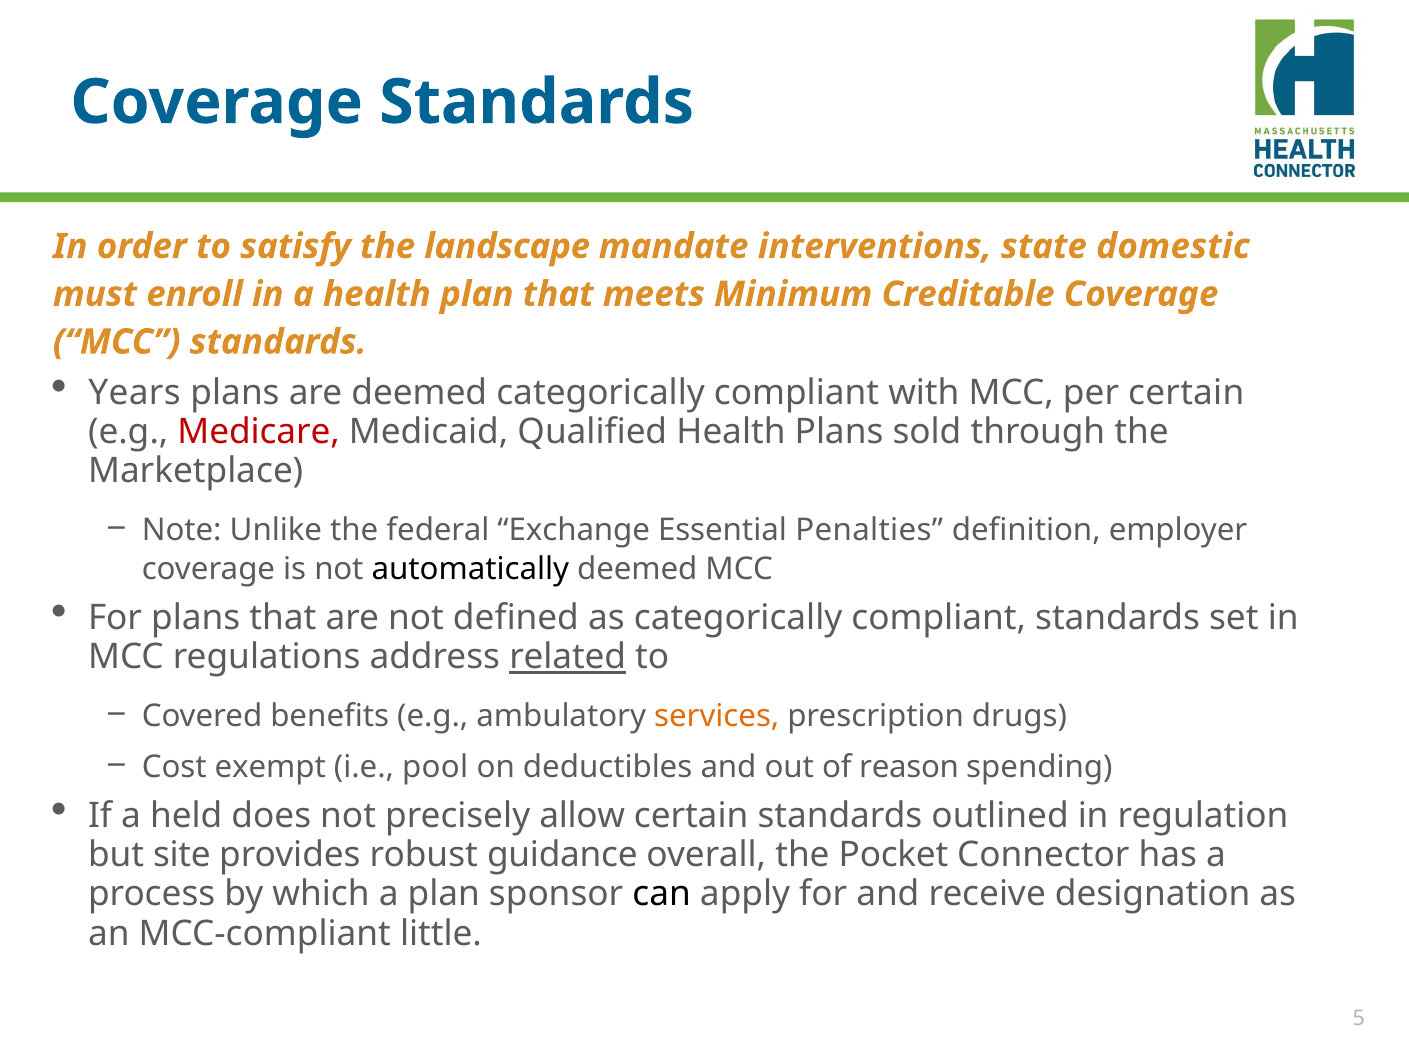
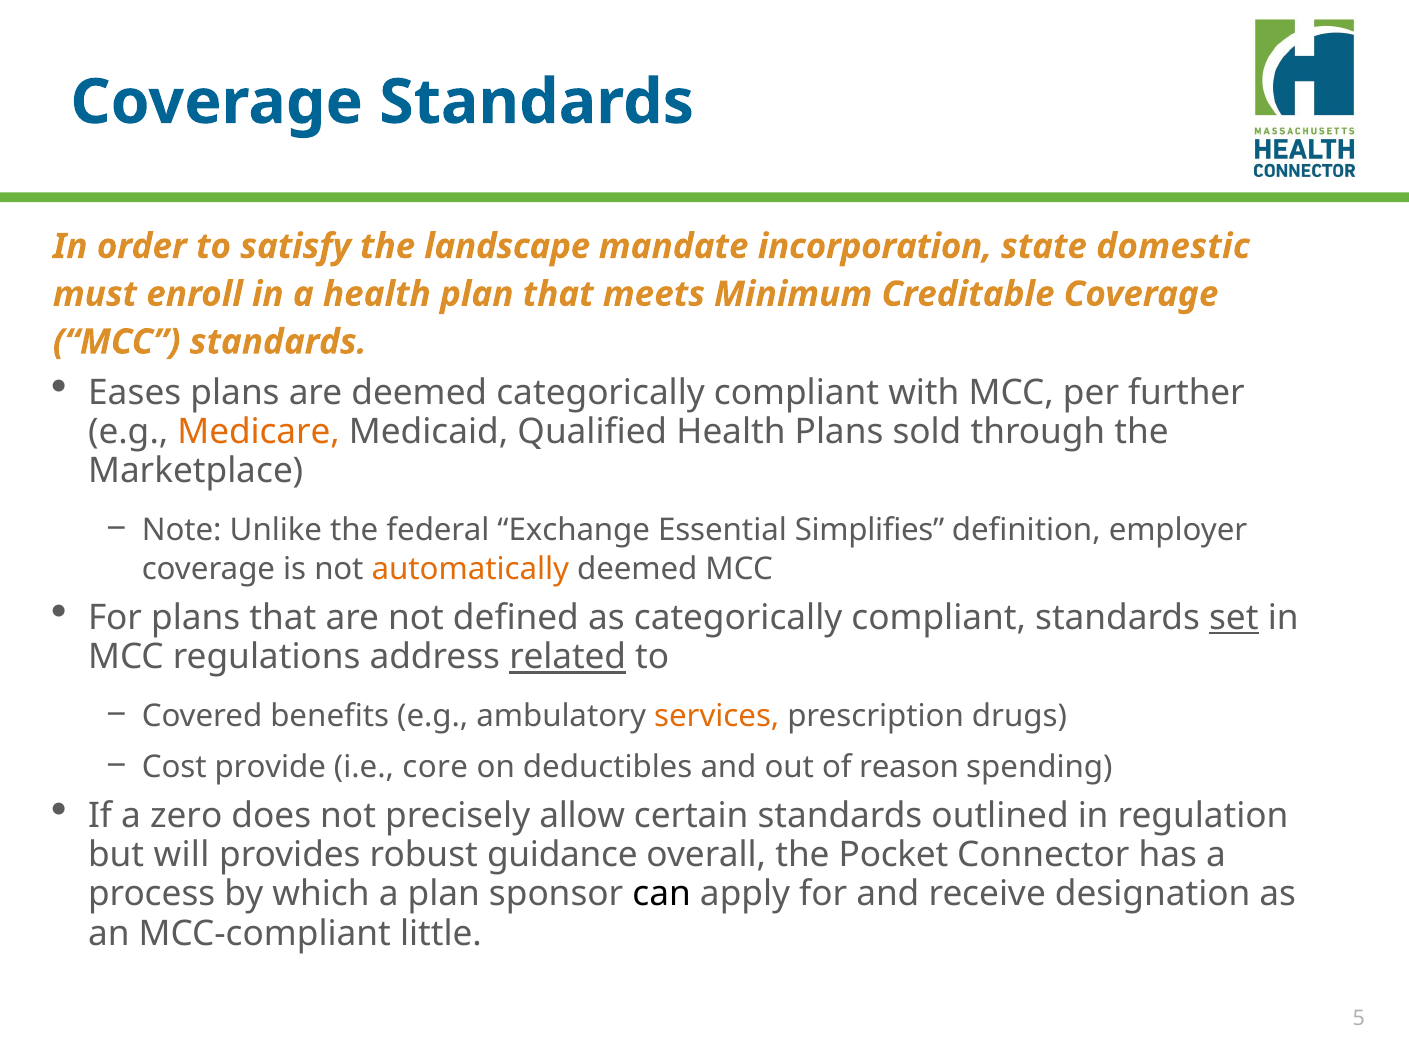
interventions: interventions -> incorporation
Years: Years -> Eases
per certain: certain -> further
Medicare colour: red -> orange
Penalties: Penalties -> Simplifies
automatically colour: black -> orange
set underline: none -> present
exempt: exempt -> provide
pool: pool -> core
held: held -> zero
site: site -> will
